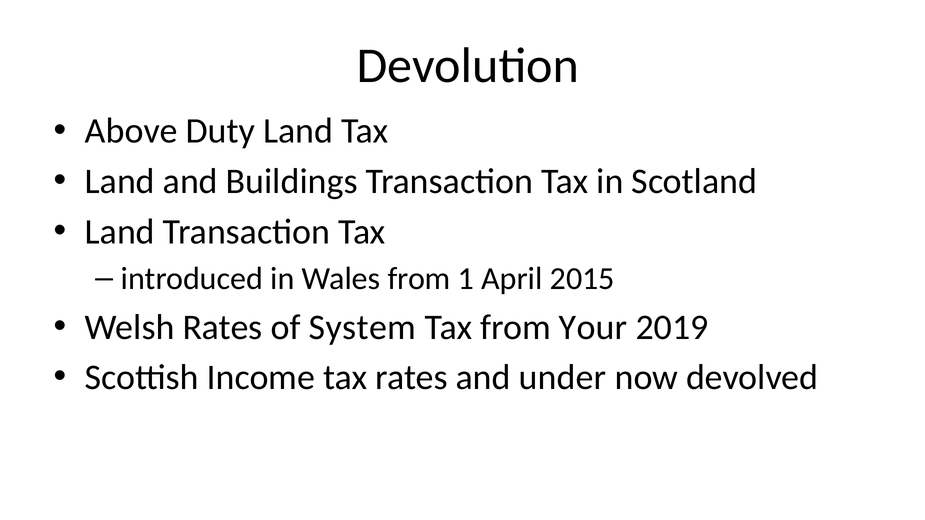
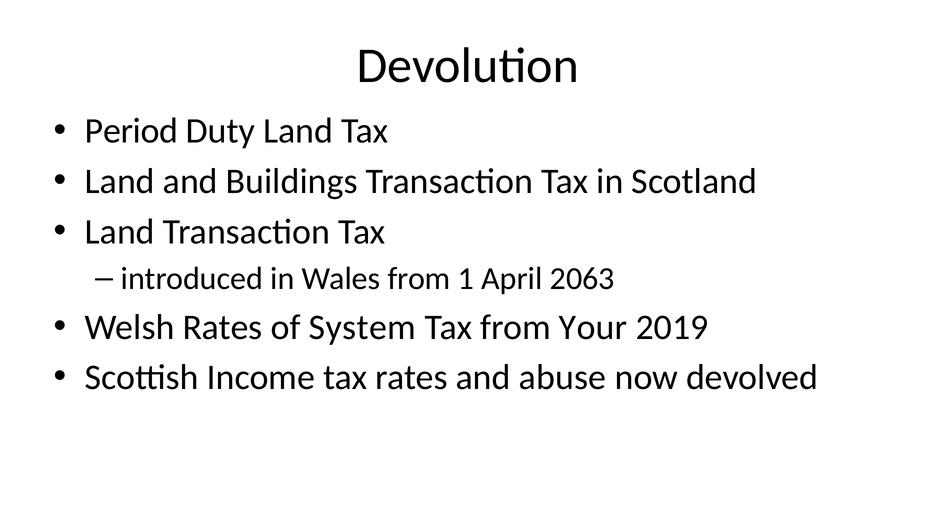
Above: Above -> Period
2015: 2015 -> 2063
under: under -> abuse
